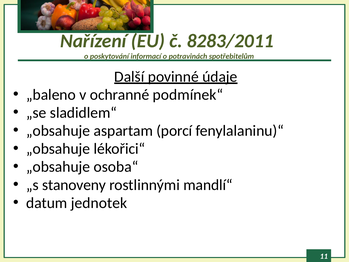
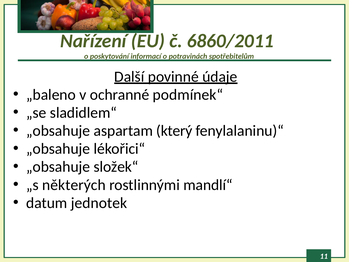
8283/2011: 8283/2011 -> 6860/2011
porcí: porcí -> který
osoba“: osoba“ -> složek“
stanoveny: stanoveny -> některých
